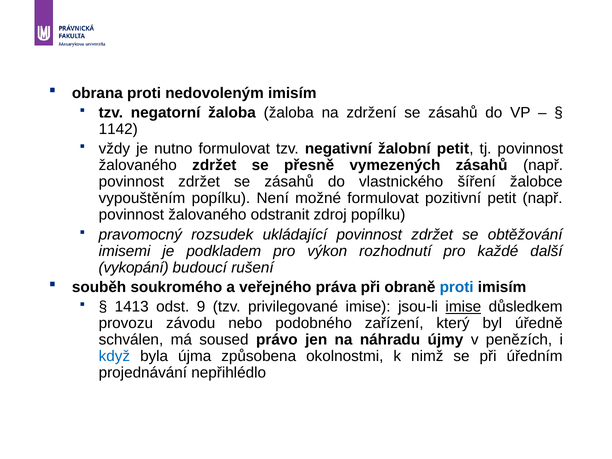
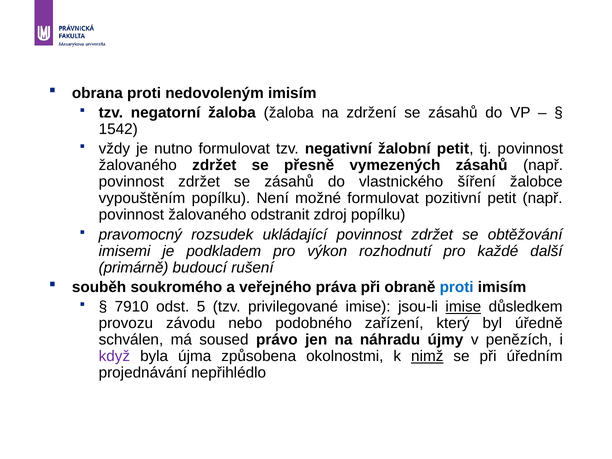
1142: 1142 -> 1542
vykopání: vykopání -> primárně
1413: 1413 -> 7910
9: 9 -> 5
když colour: blue -> purple
nimž underline: none -> present
